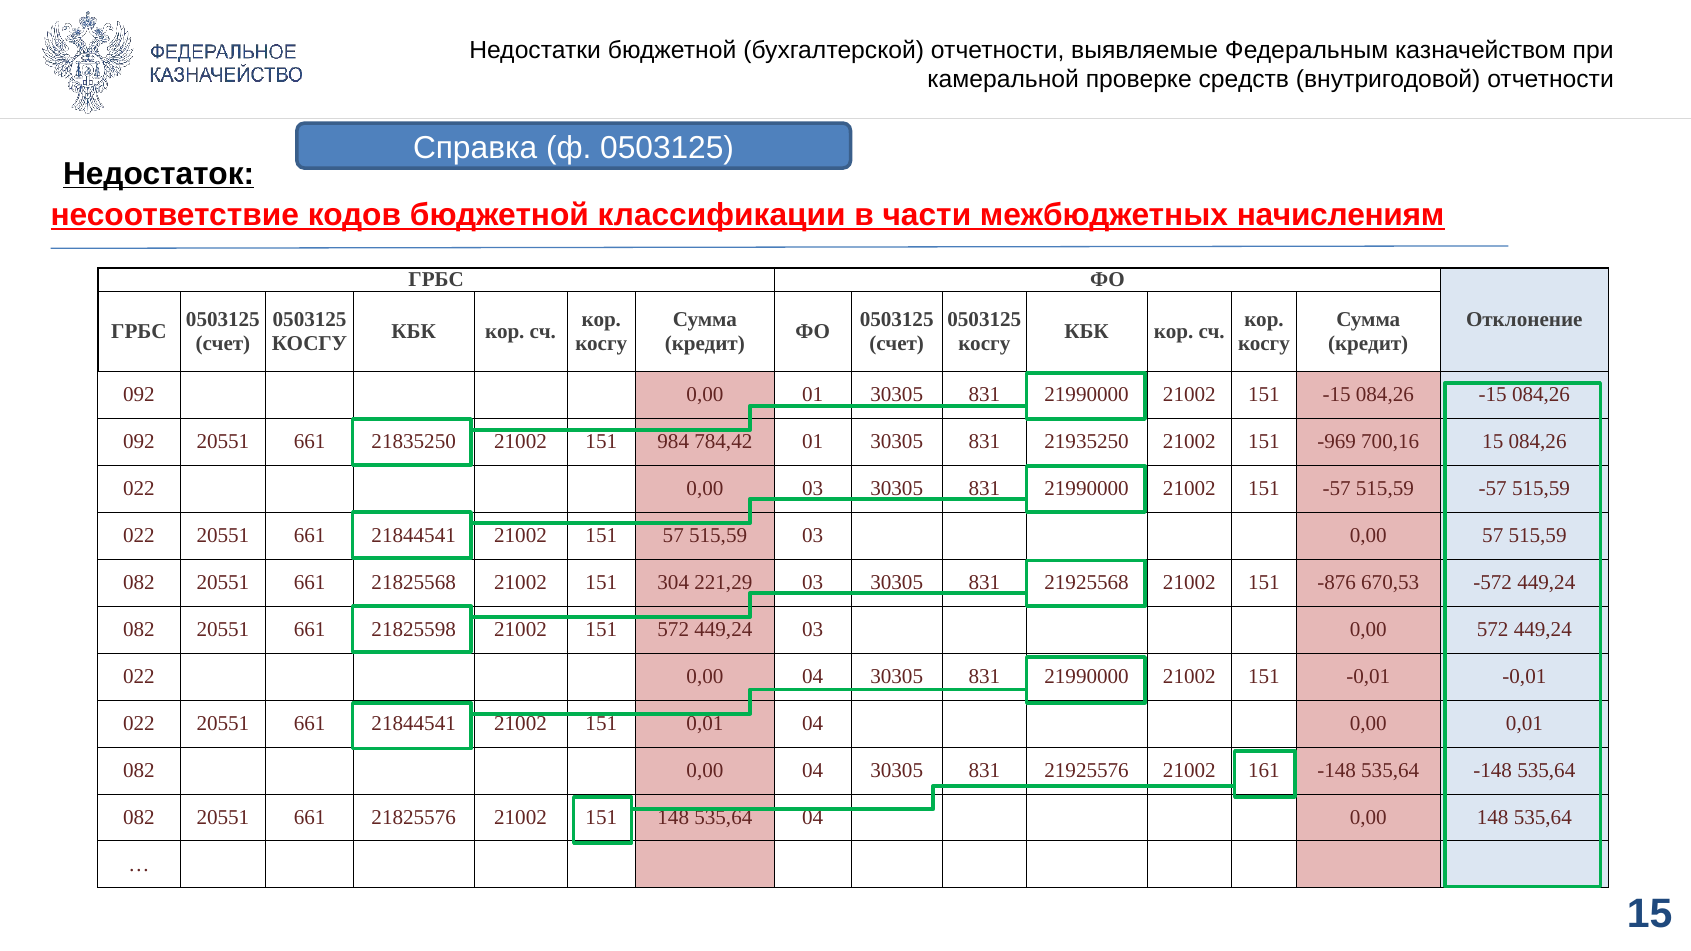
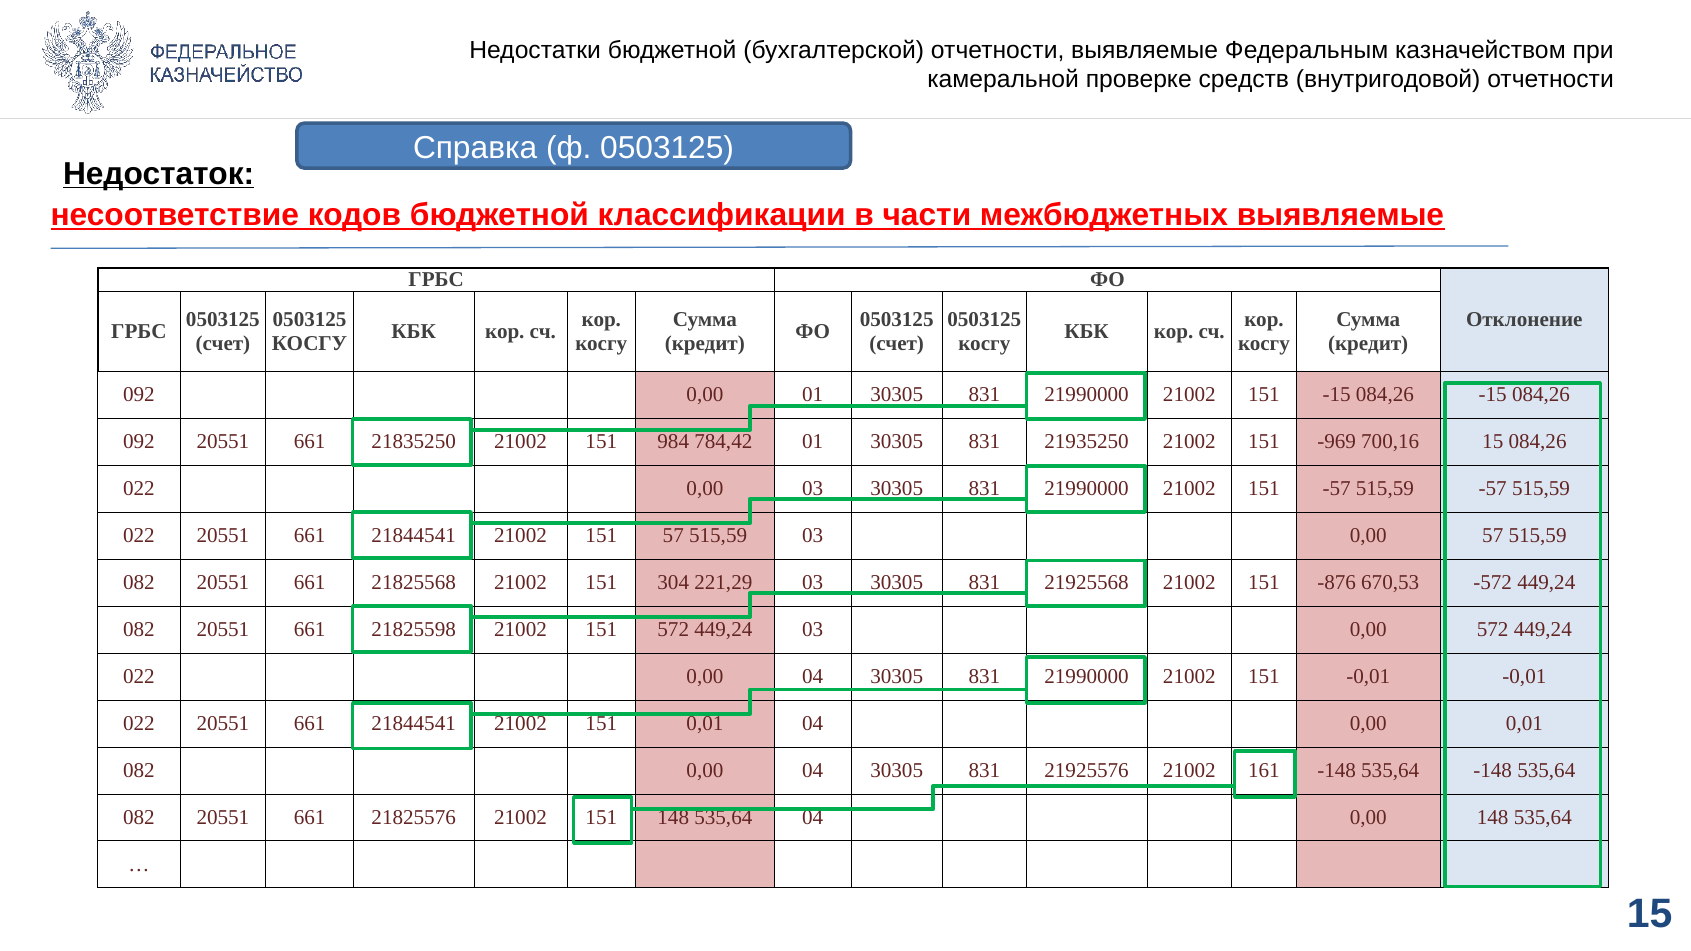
межбюджетных начислениям: начислениям -> выявляемые
